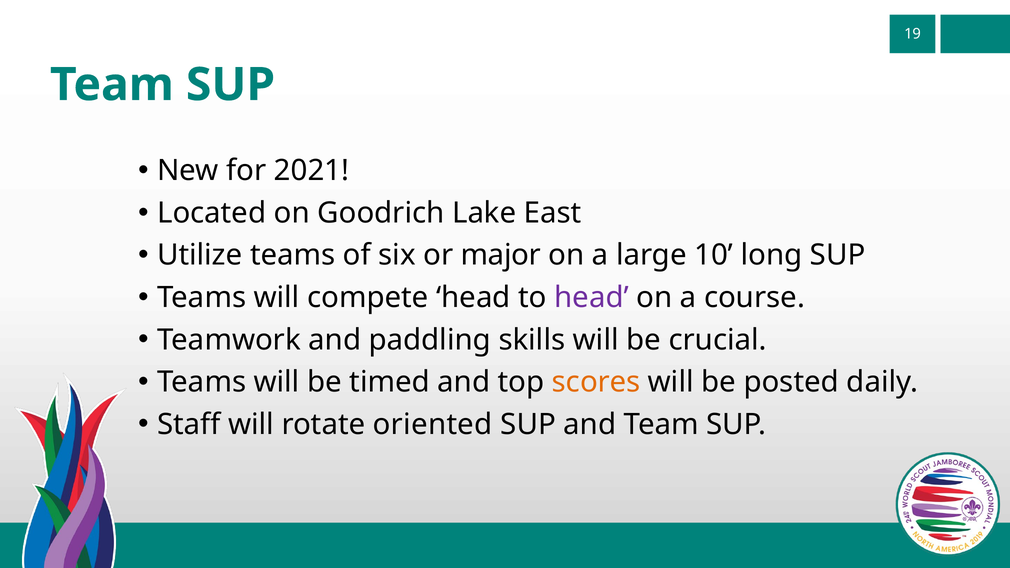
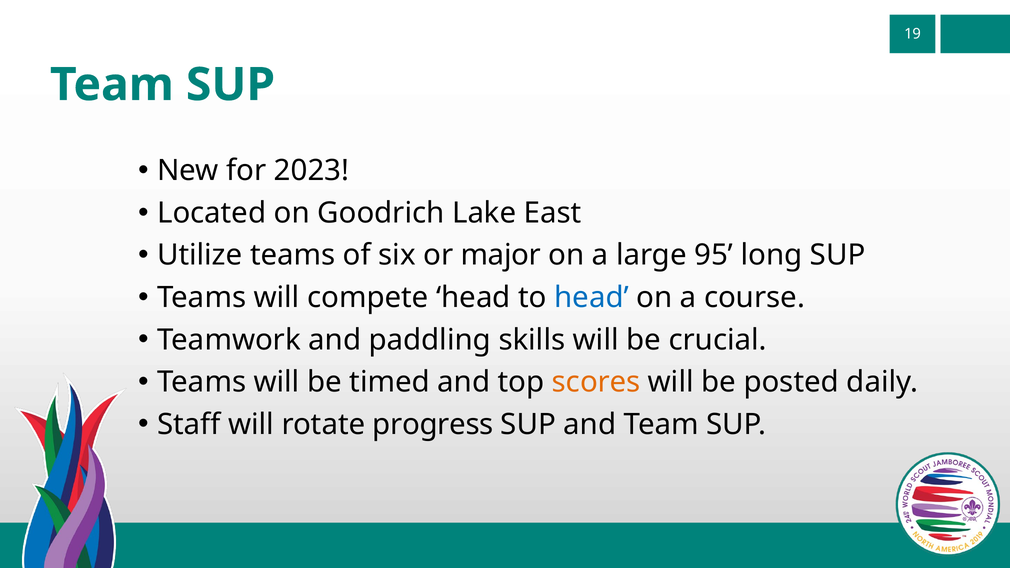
2021: 2021 -> 2023
10: 10 -> 95
head at (592, 298) colour: purple -> blue
oriented: oriented -> progress
